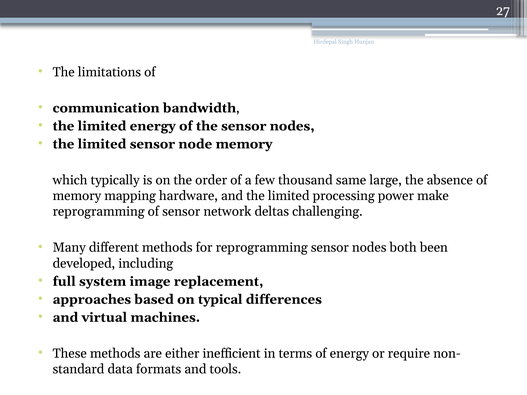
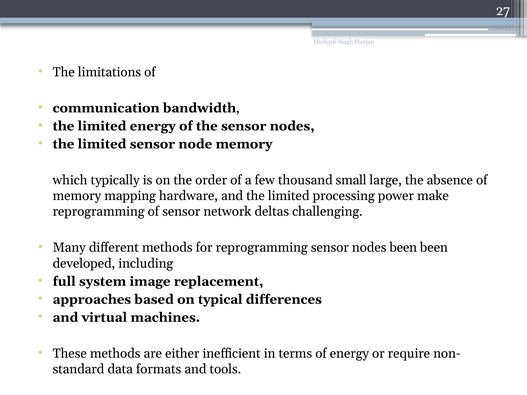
same: same -> small
nodes both: both -> been
